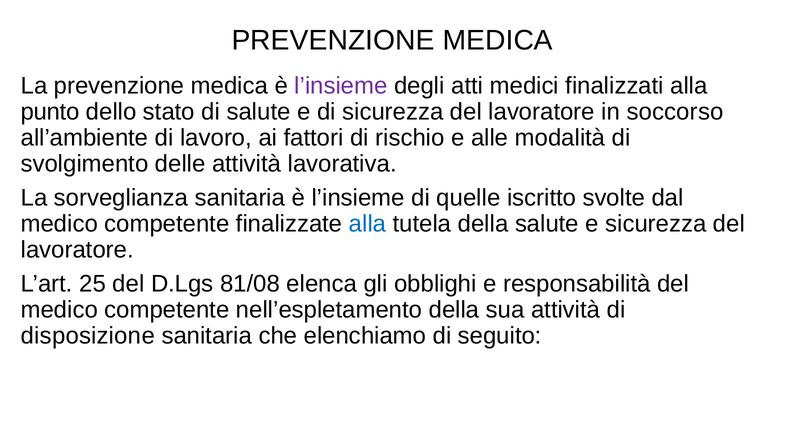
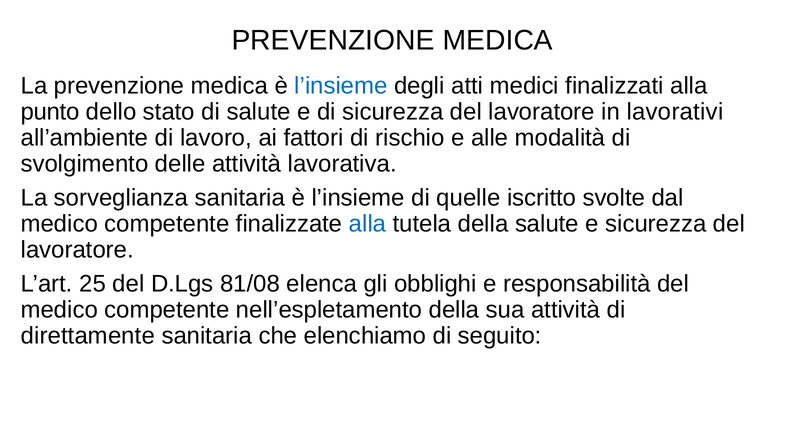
l’insieme at (341, 86) colour: purple -> blue
soccorso: soccorso -> lavorativi
disposizione: disposizione -> direttamente
